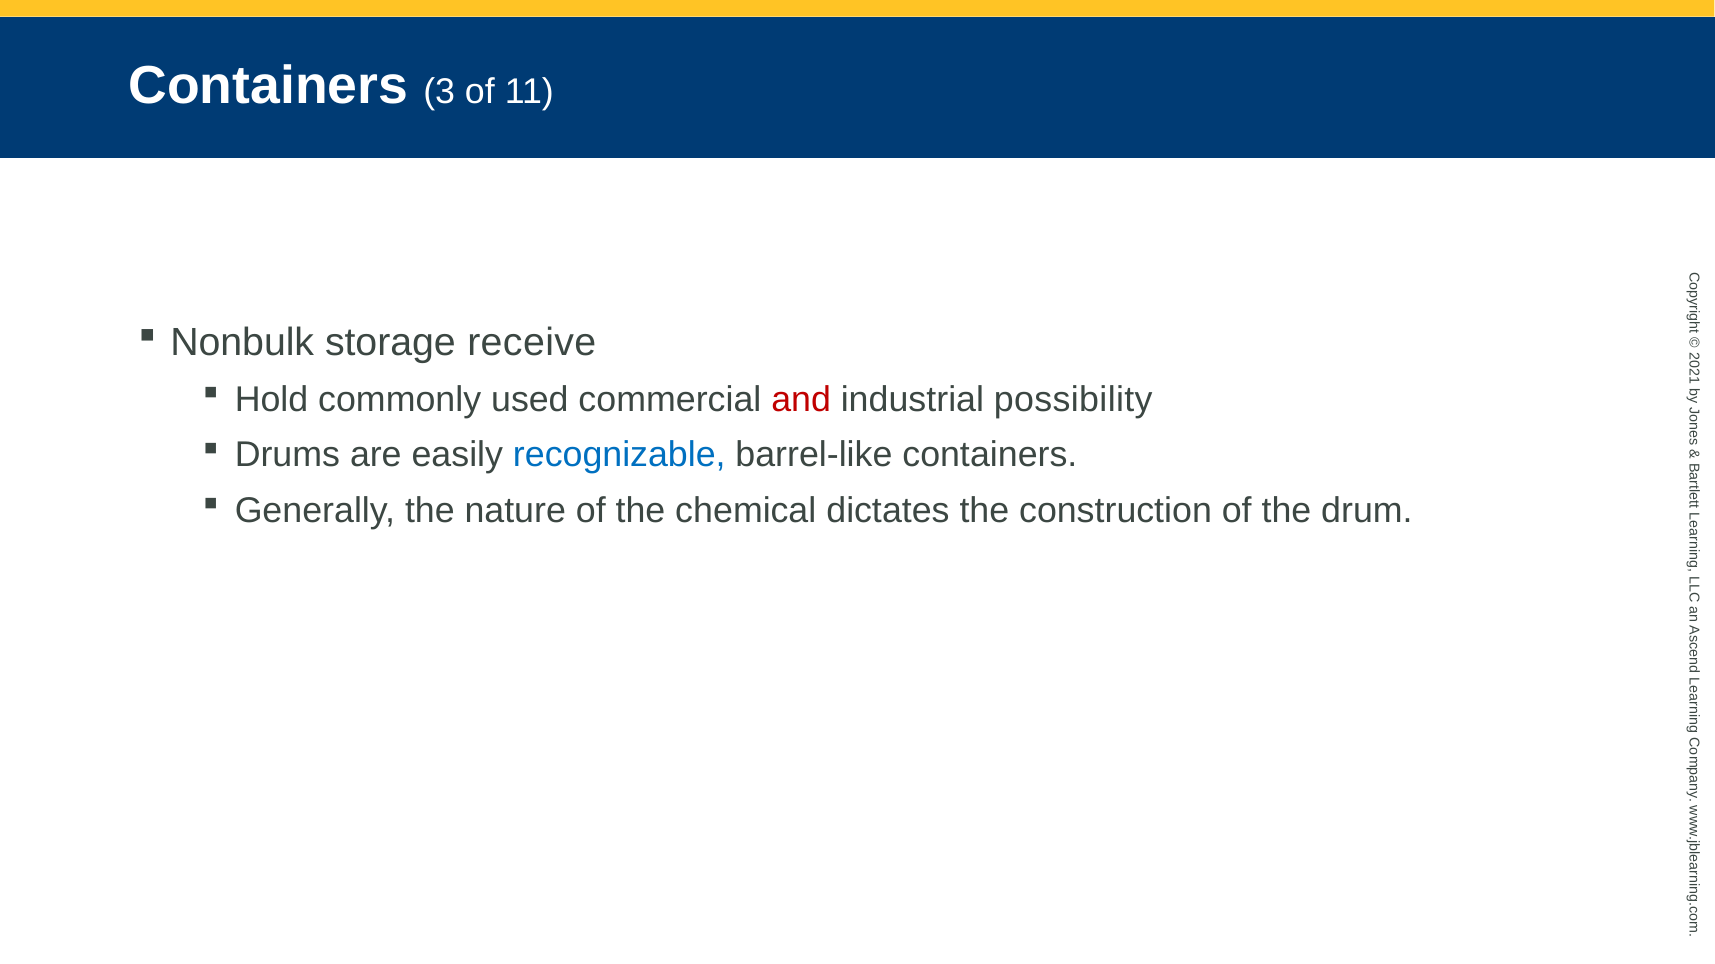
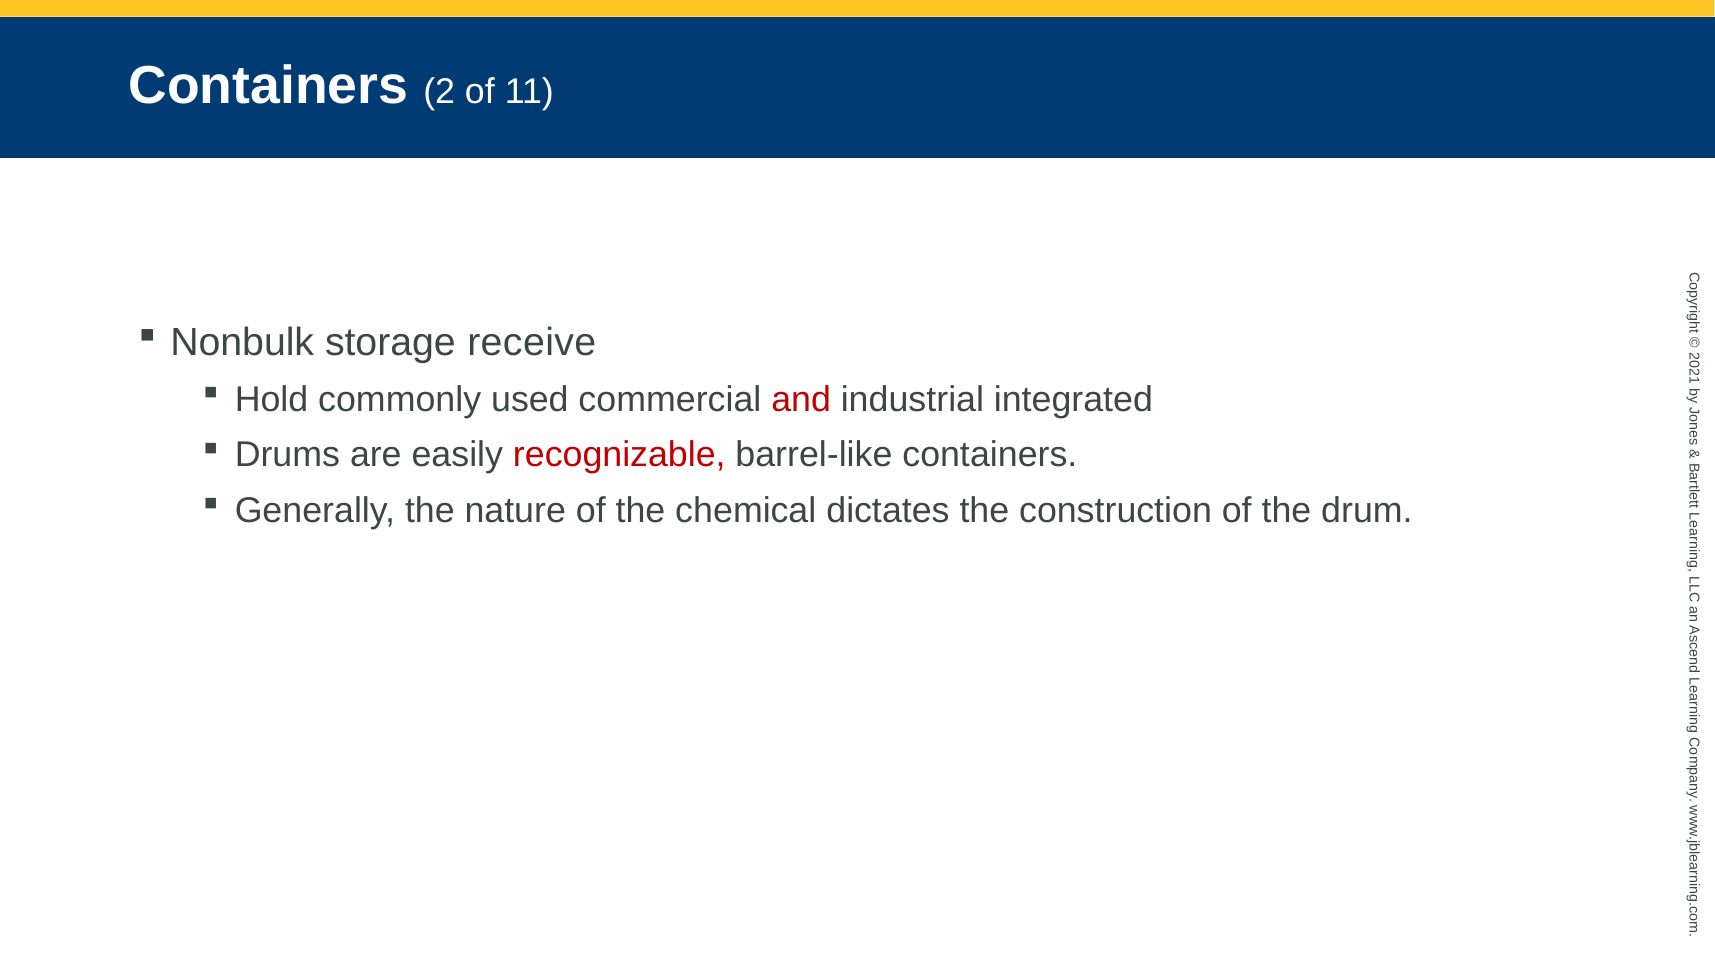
Containers 3: 3 -> 2
possibility: possibility -> integrated
recognizable colour: blue -> red
